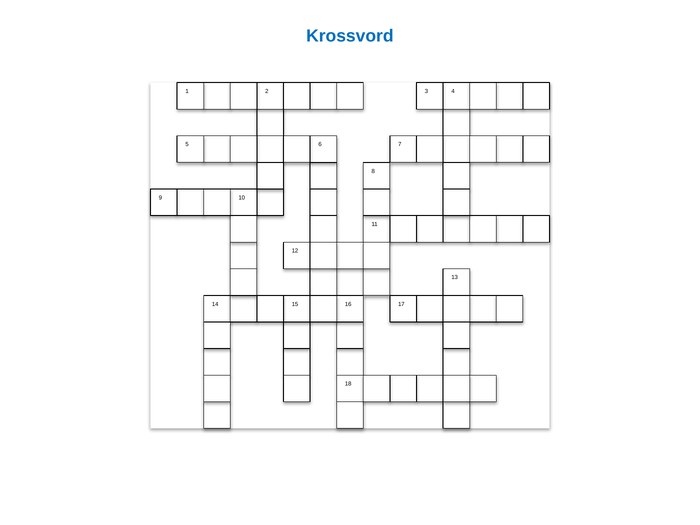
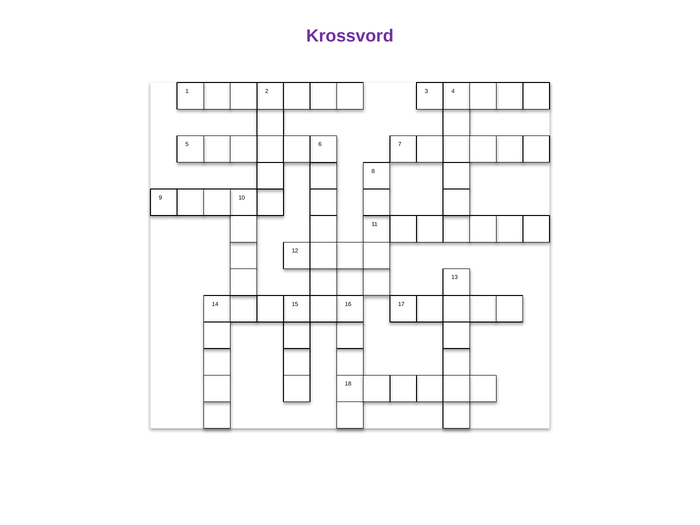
Krossvord colour: blue -> purple
